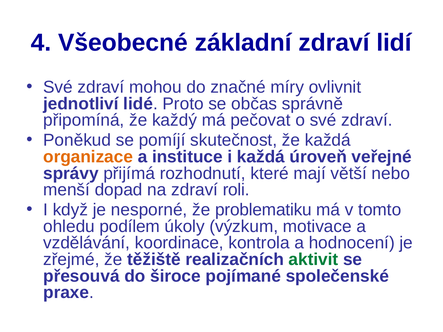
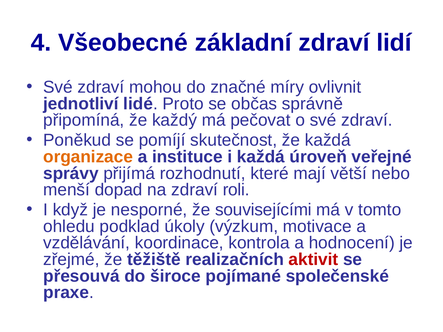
problematiku: problematiku -> souvisejícími
podílem: podílem -> podklad
aktivit colour: green -> red
